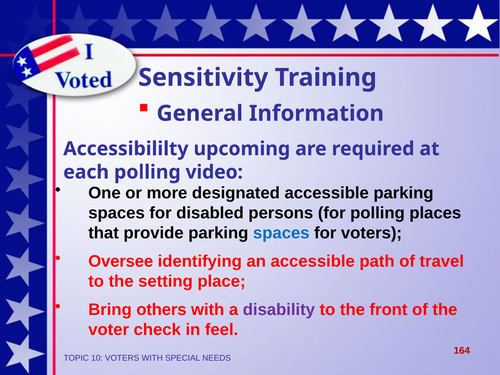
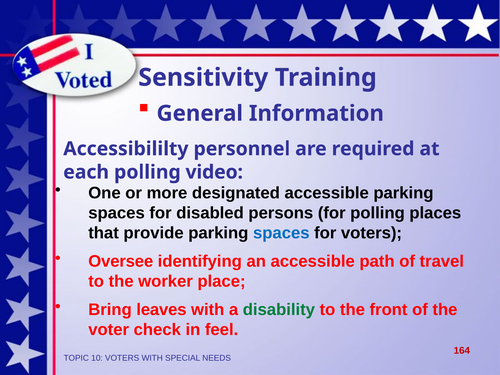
upcoming: upcoming -> personnel
setting: setting -> worker
others: others -> leaves
disability colour: purple -> green
